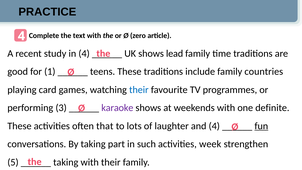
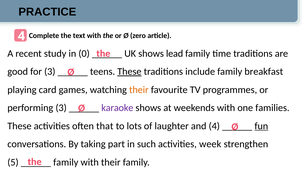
in 4: 4 -> 0
for 1: 1 -> 3
These at (129, 72) underline: none -> present
countries: countries -> breakfast
their at (139, 90) colour: blue -> orange
definite: definite -> families
taking at (66, 162): taking -> family
